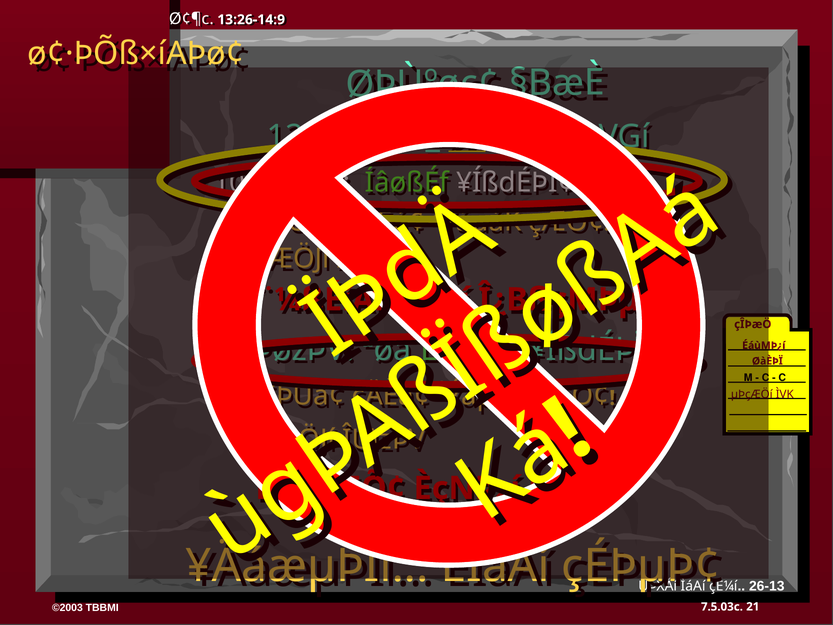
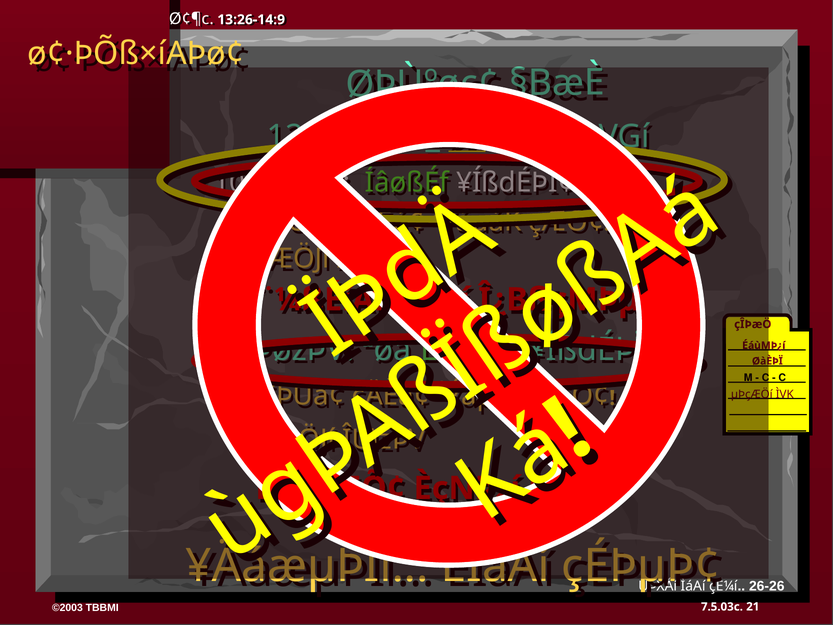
26-13: 26-13 -> 26-26
